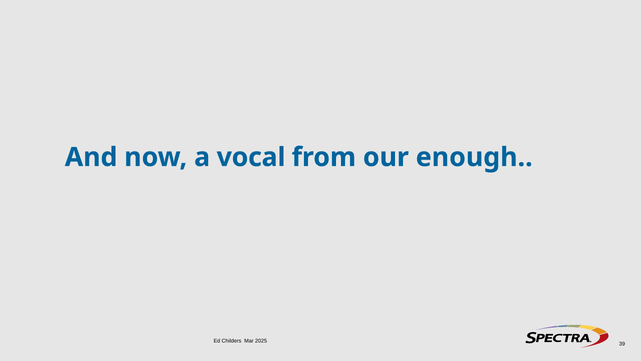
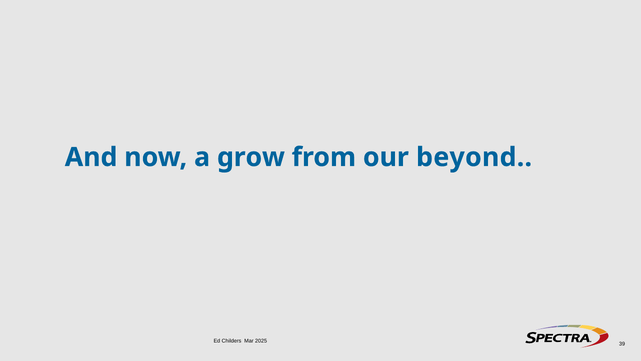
vocal: vocal -> grow
enough: enough -> beyond
